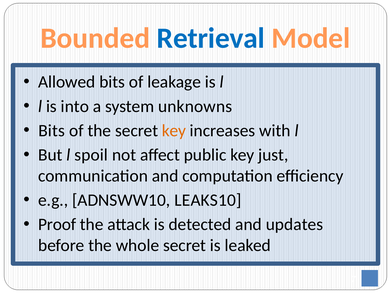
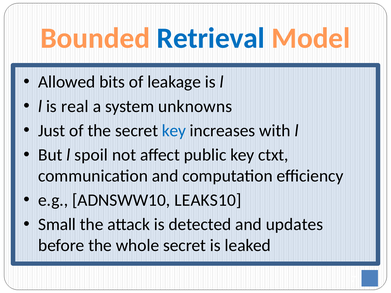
into: into -> real
Bits at (52, 131): Bits -> Just
key at (174, 131) colour: orange -> blue
just: just -> ctxt
Proof: Proof -> Small
